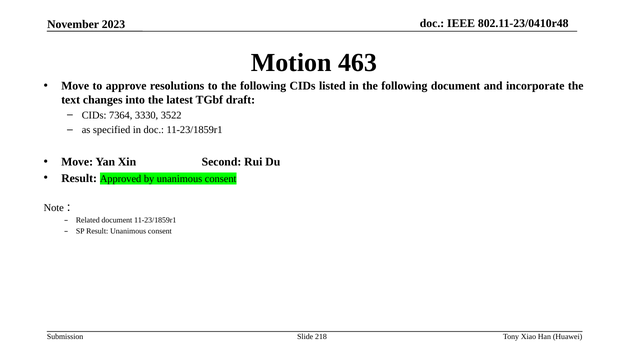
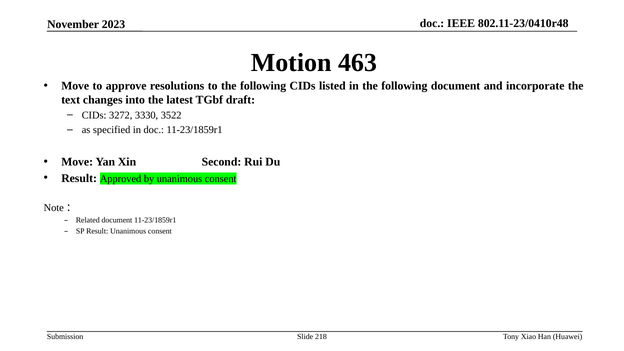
7364: 7364 -> 3272
